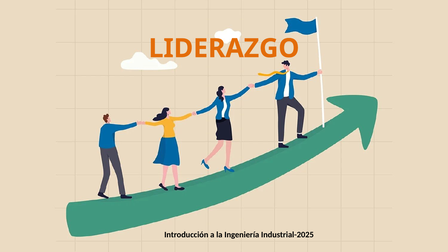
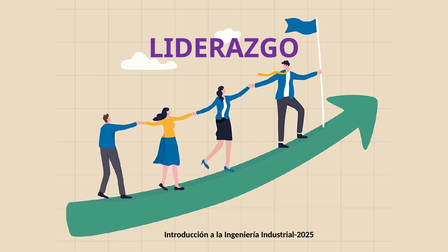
LIDERAZGO colour: orange -> purple
